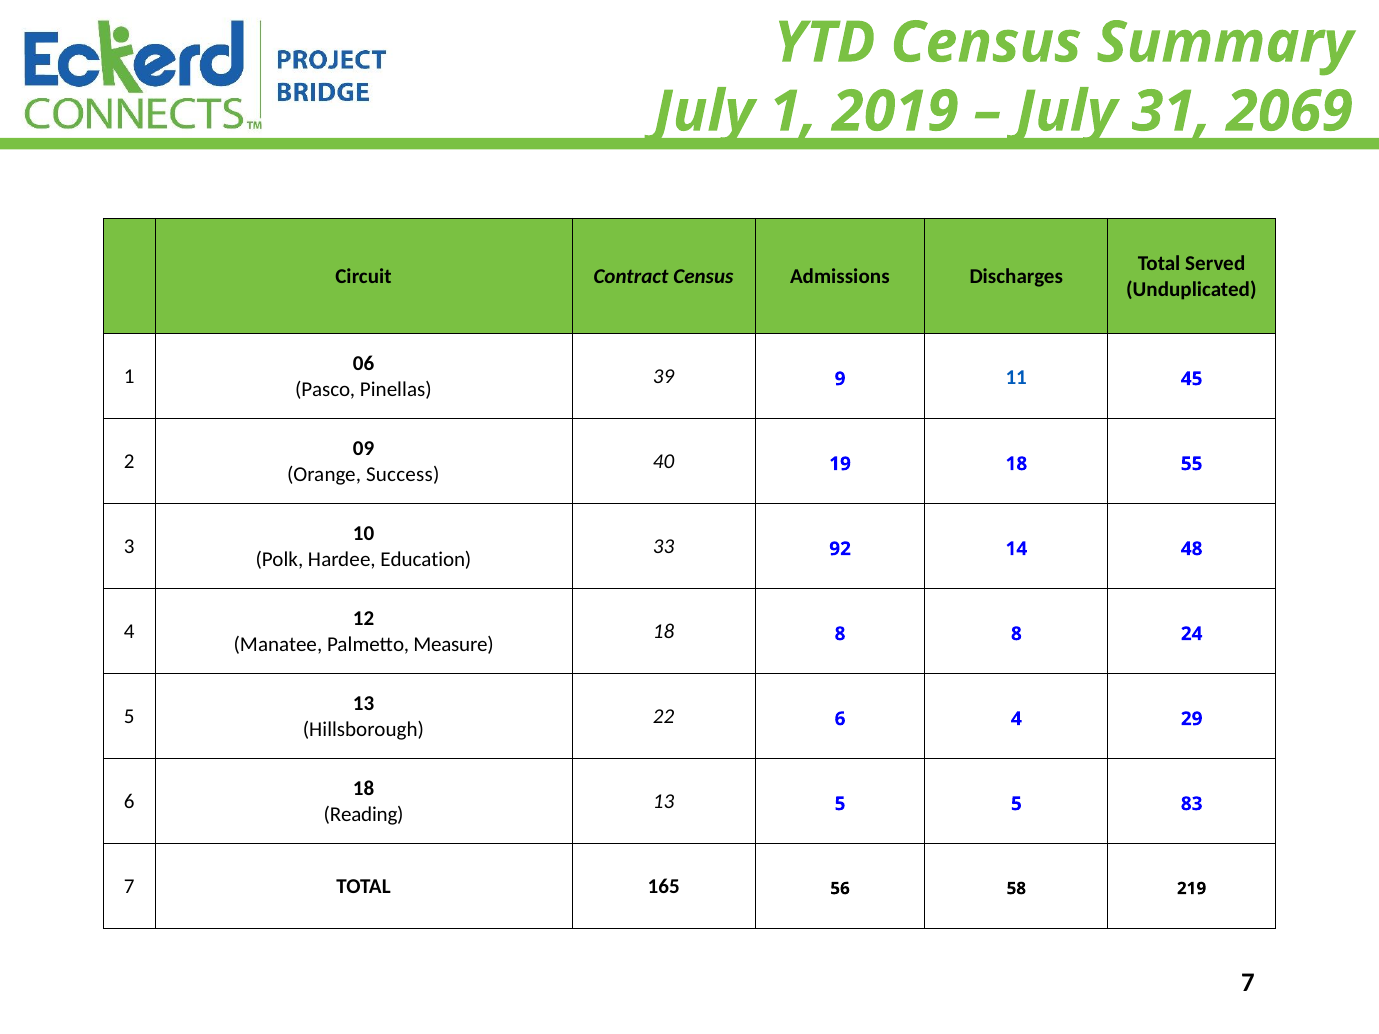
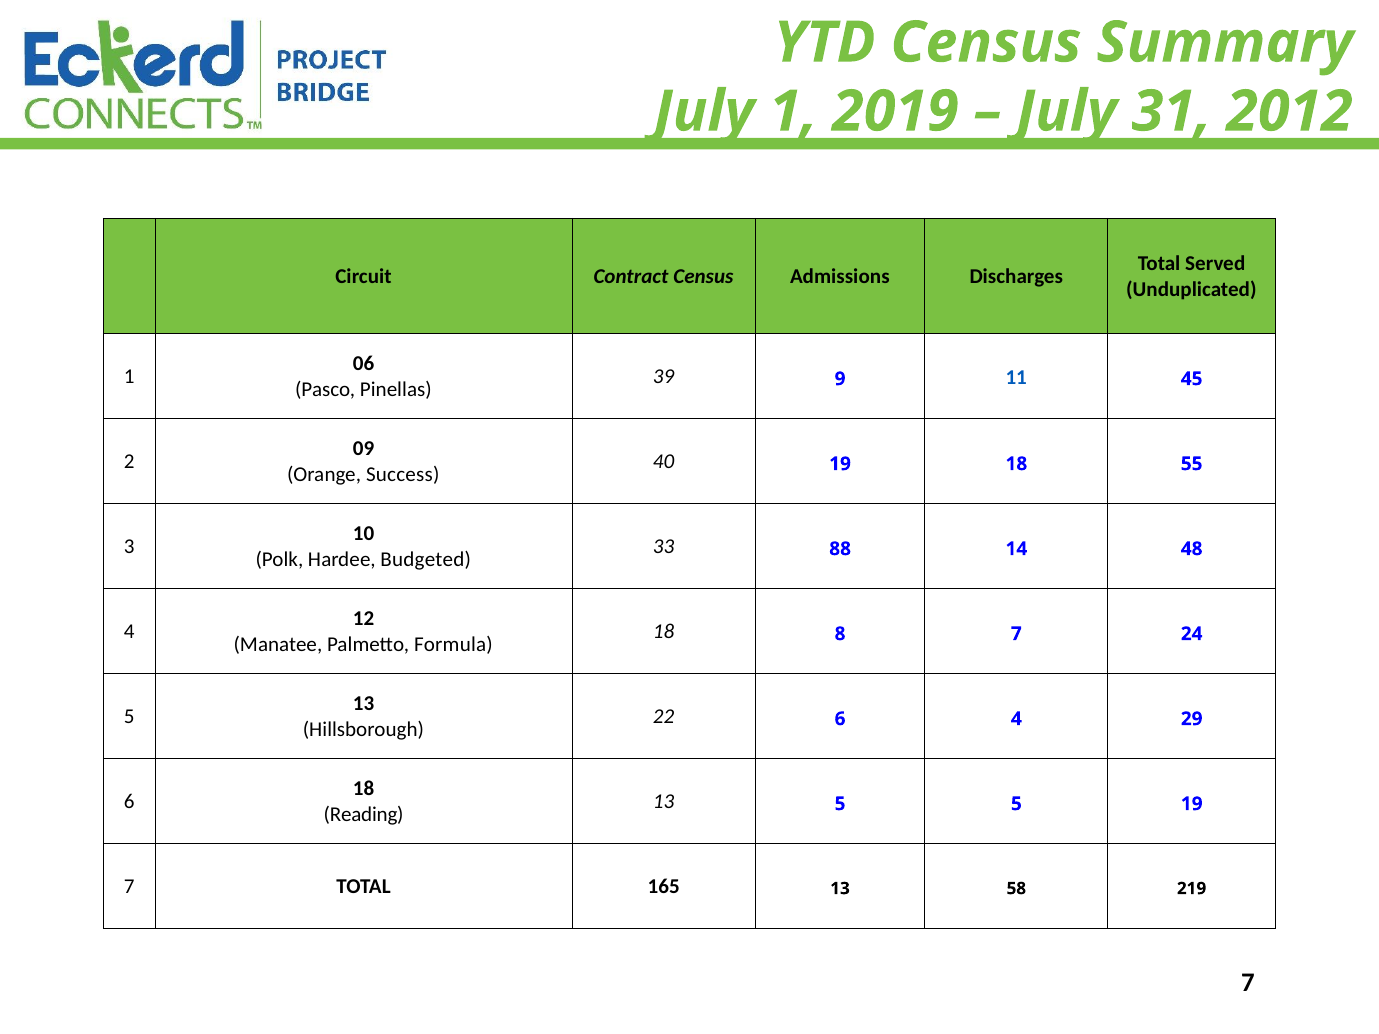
2069: 2069 -> 2012
92: 92 -> 88
Education: Education -> Budgeted
8 8: 8 -> 7
Measure: Measure -> Formula
5 83: 83 -> 19
165 56: 56 -> 13
